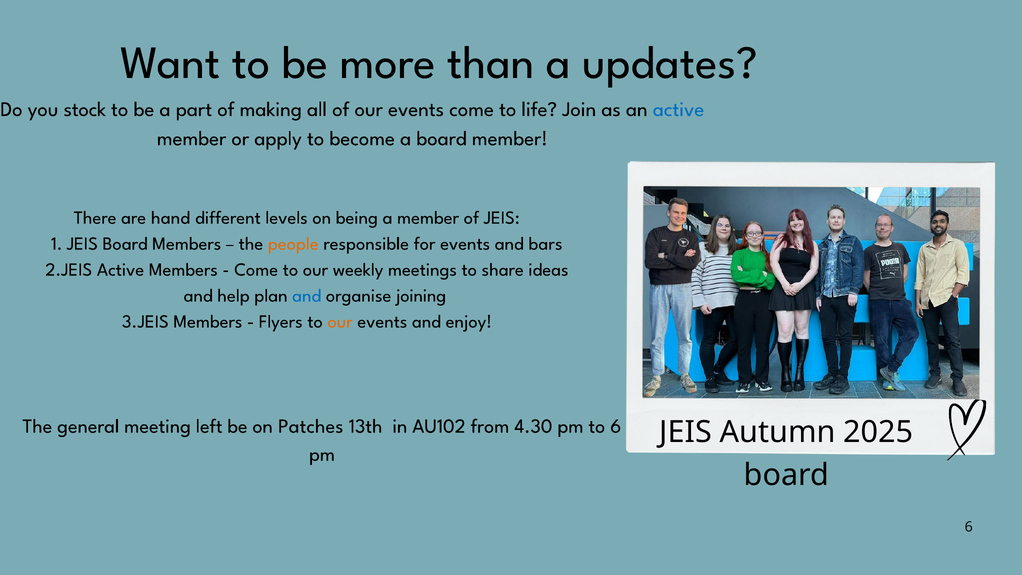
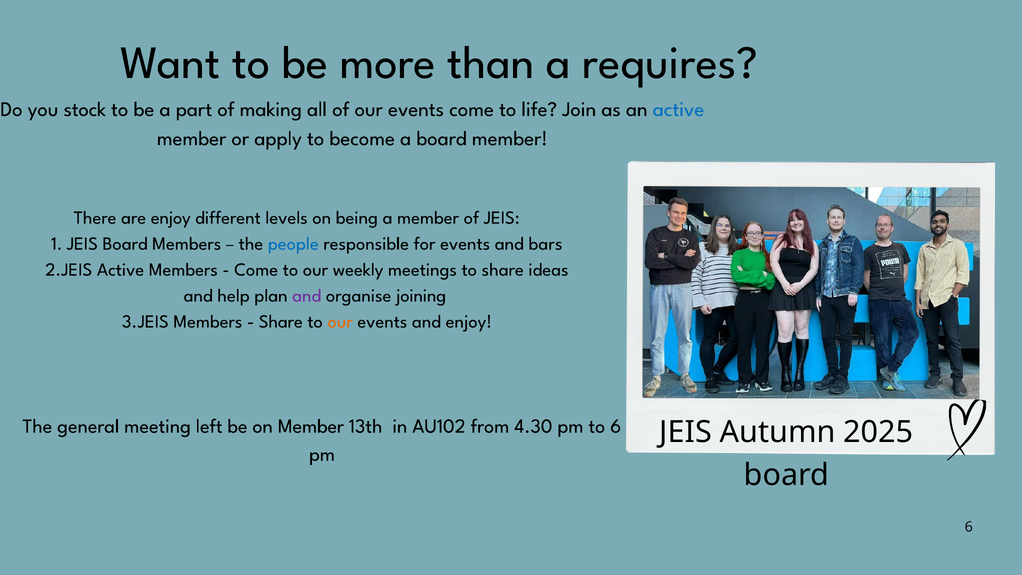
updates: updates -> requires
are hand: hand -> enjoy
people colour: orange -> blue
and at (307, 295) colour: blue -> purple
Flyers at (281, 321): Flyers -> Share
on Patches: Patches -> Member
